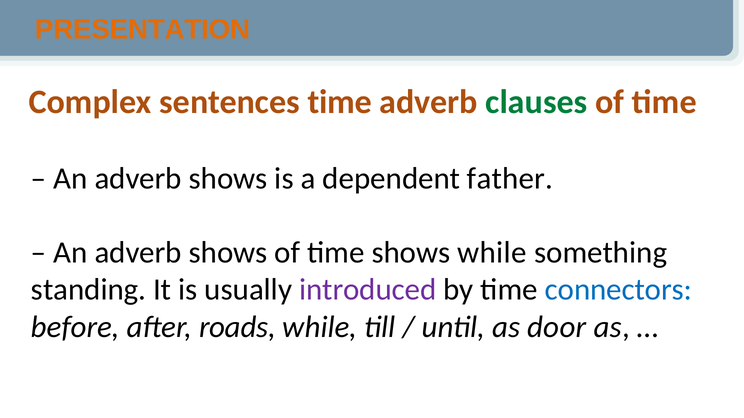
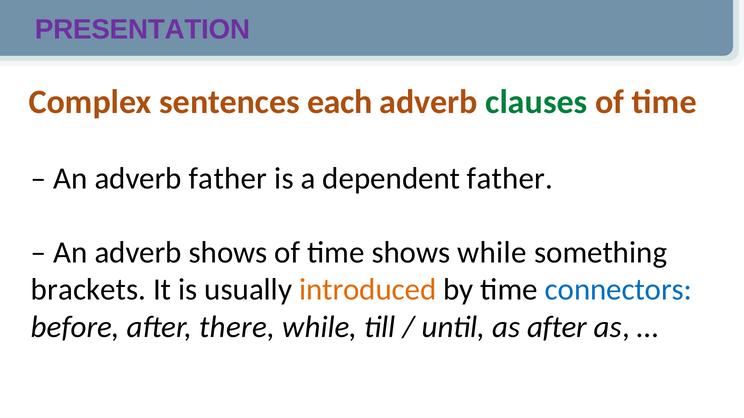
PRESENTATION colour: orange -> purple
sentences time: time -> each
shows at (228, 179): shows -> father
standing: standing -> brackets
introduced colour: purple -> orange
roads: roads -> there
as door: door -> after
